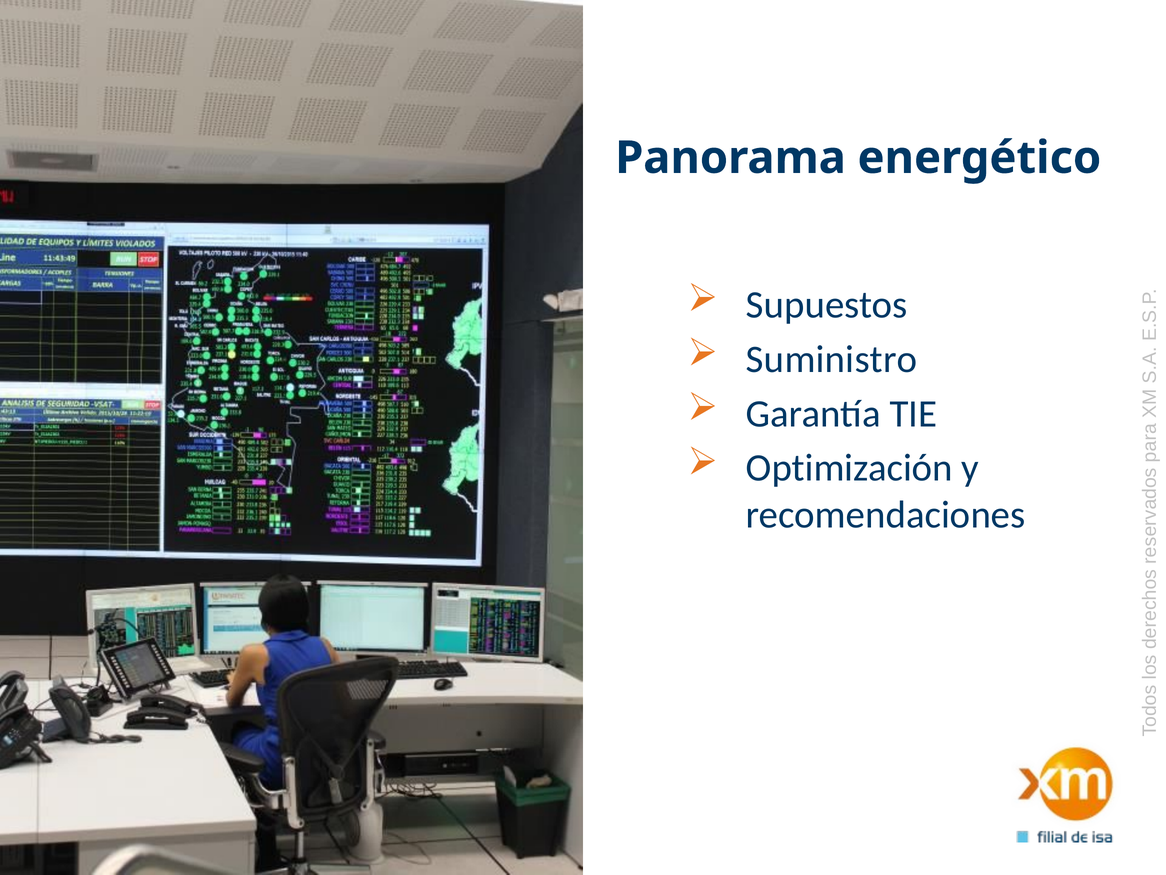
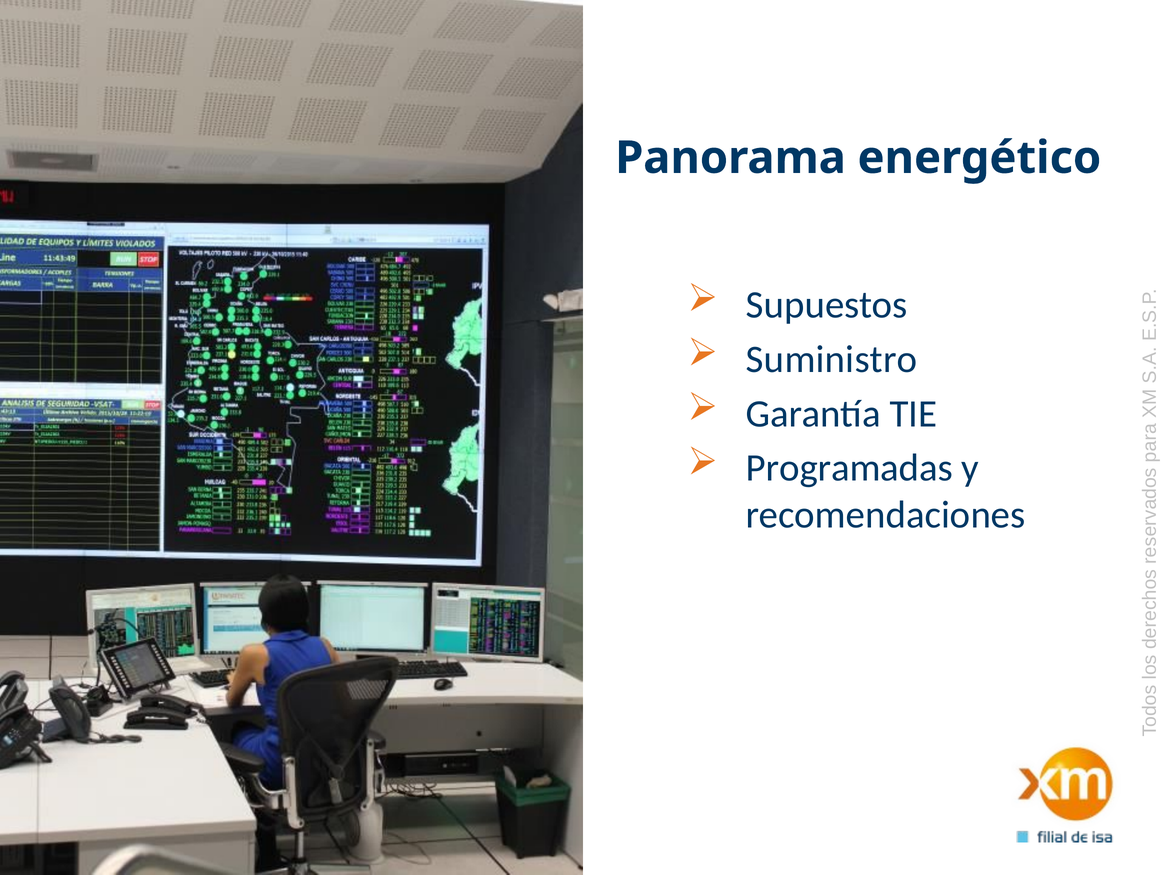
Optimización: Optimización -> Programadas
